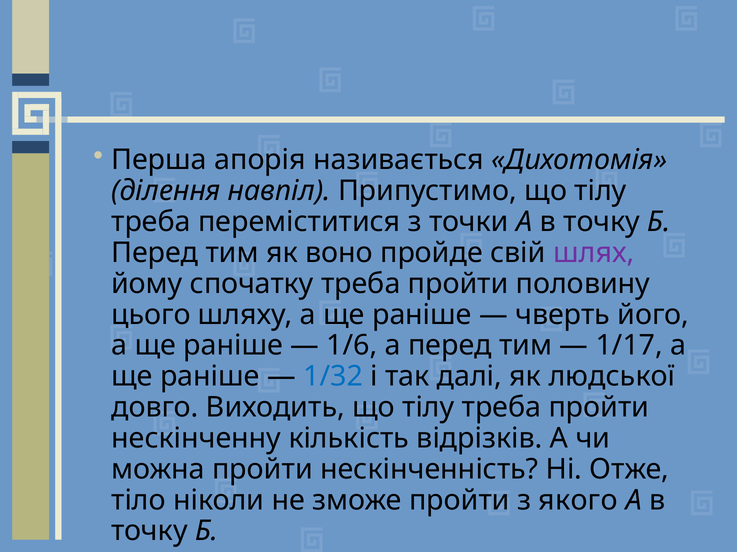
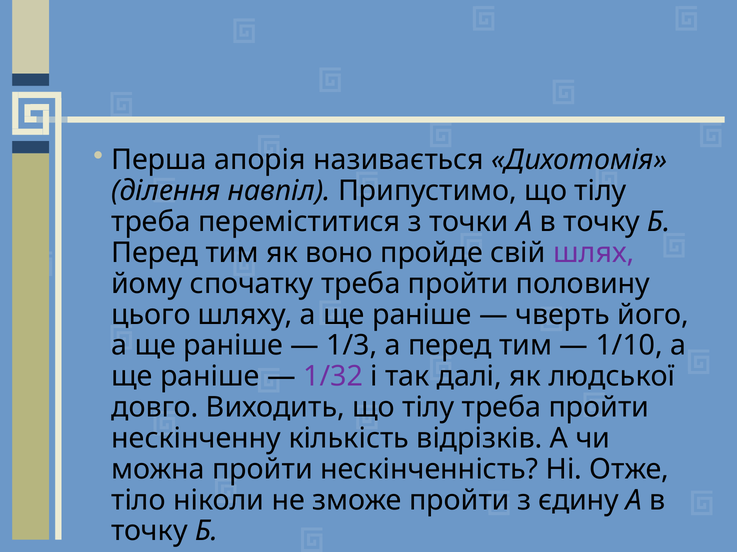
1/6: 1/6 -> 1/3
1/17: 1/17 -> 1/10
1/32 colour: blue -> purple
якого: якого -> єдину
